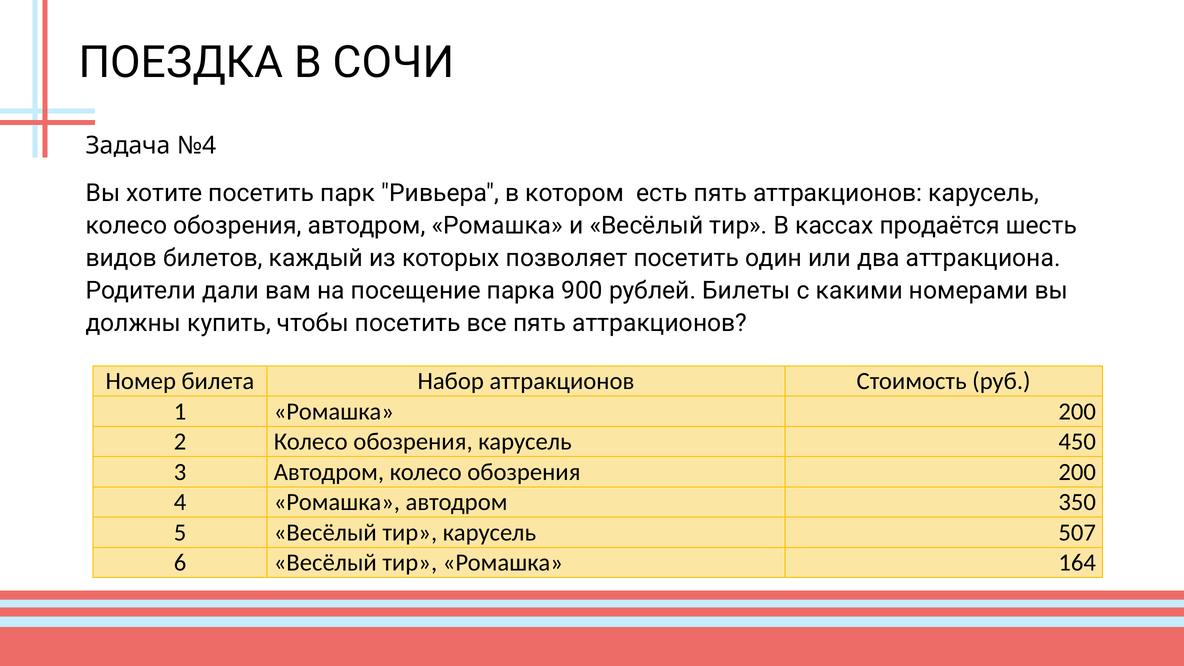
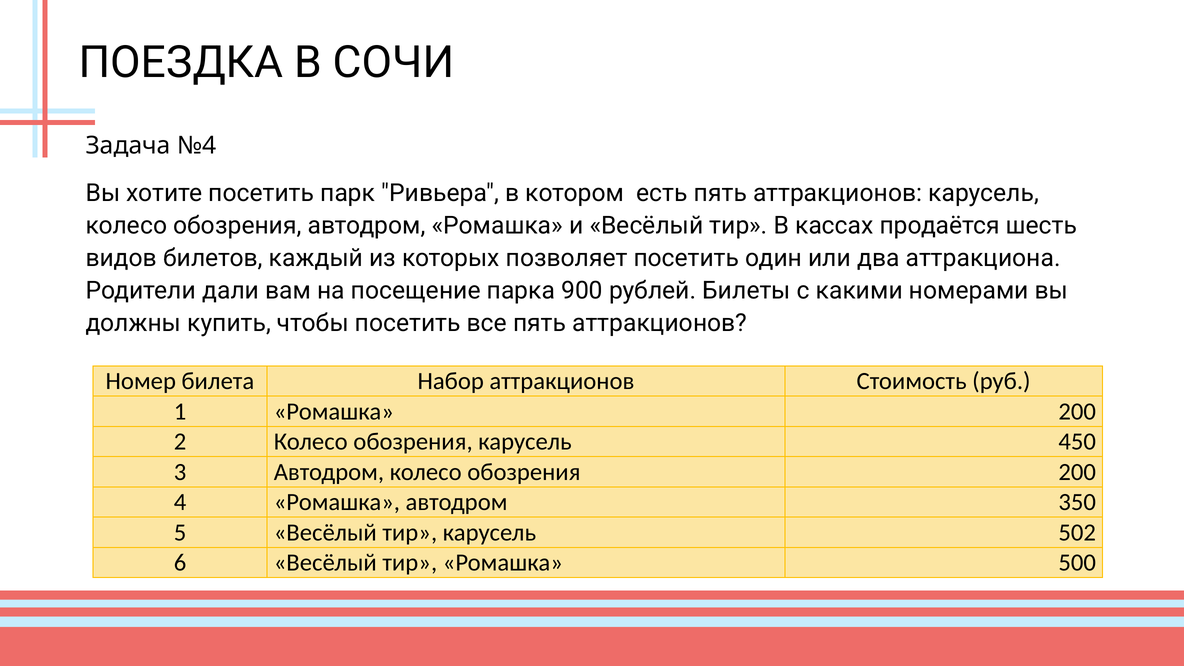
507: 507 -> 502
164: 164 -> 500
